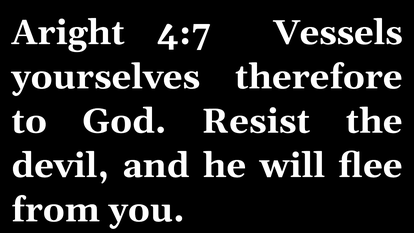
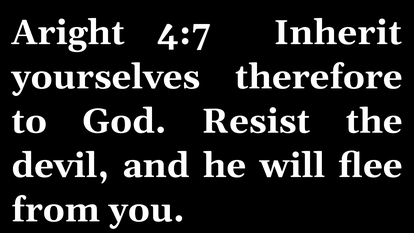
Vessels: Vessels -> Inherit
